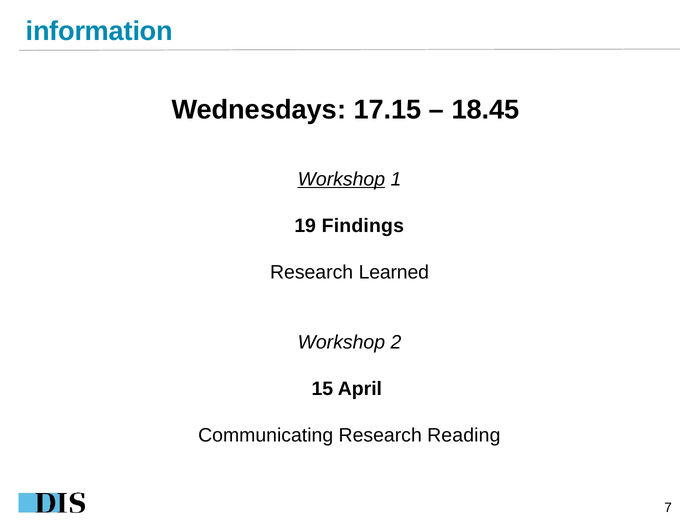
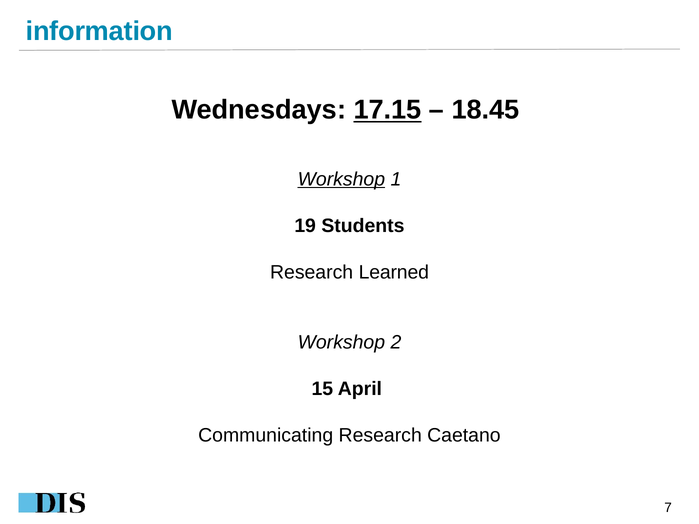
17.15 underline: none -> present
Findings: Findings -> Students
Reading: Reading -> Caetano
